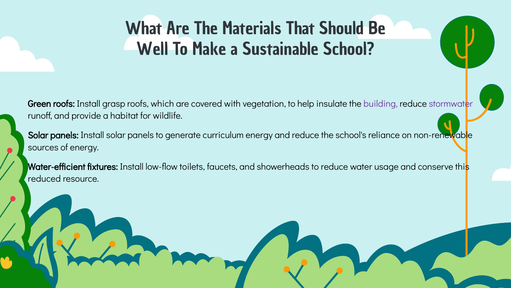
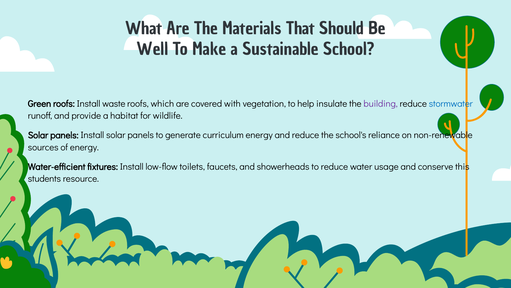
grasp: grasp -> waste
stormwater colour: purple -> blue
reduced: reduced -> students
